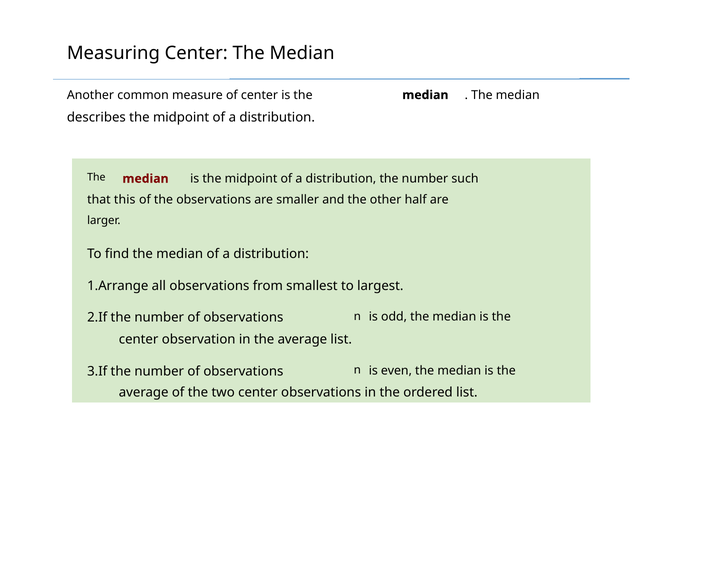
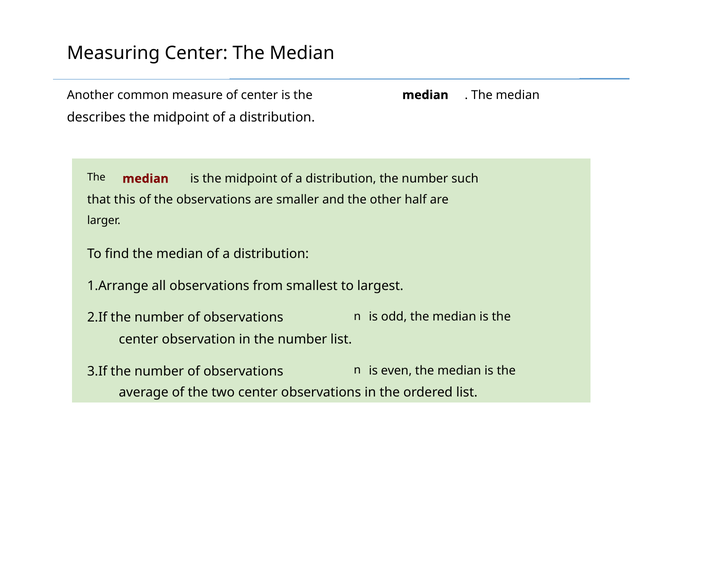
in the average: average -> number
